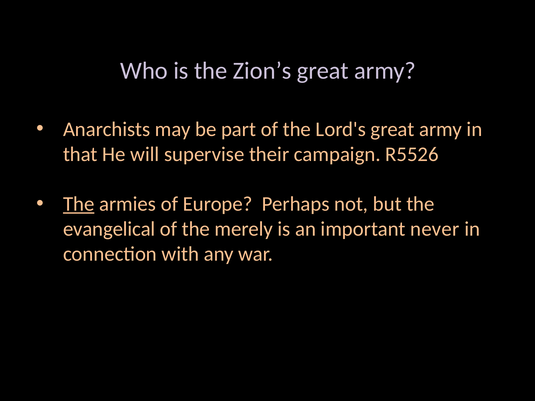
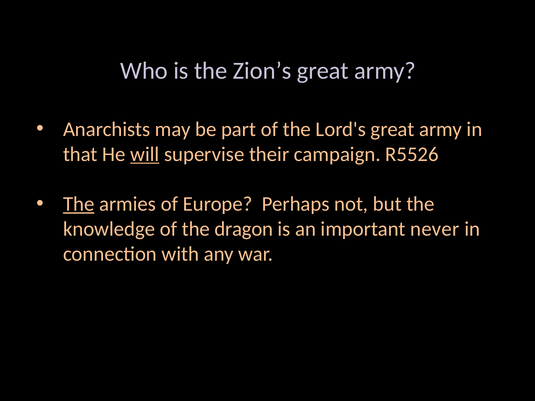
will underline: none -> present
evangelical: evangelical -> knowledge
merely: merely -> dragon
